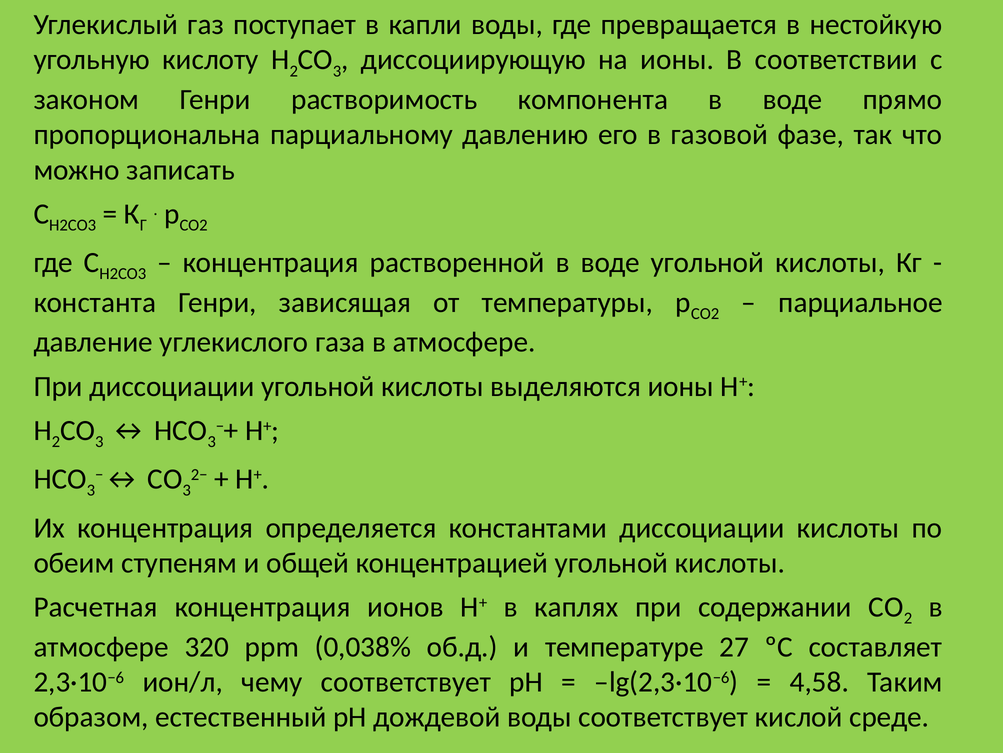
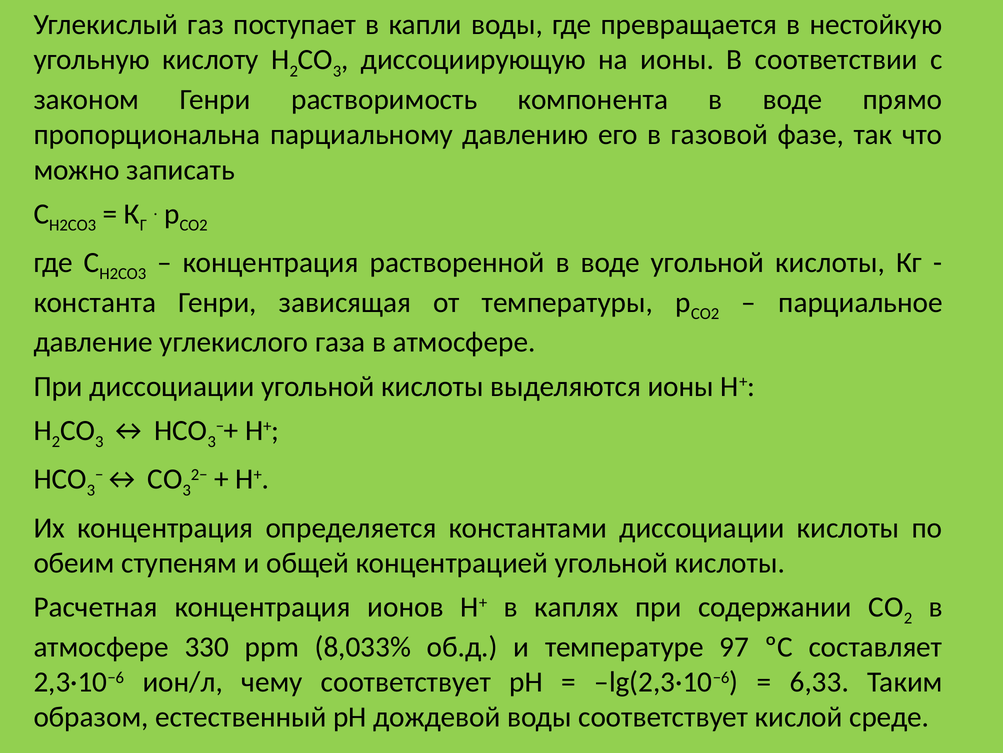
320: 320 -> 330
0,038%: 0,038% -> 8,033%
27: 27 -> 97
4,58: 4,58 -> 6,33
